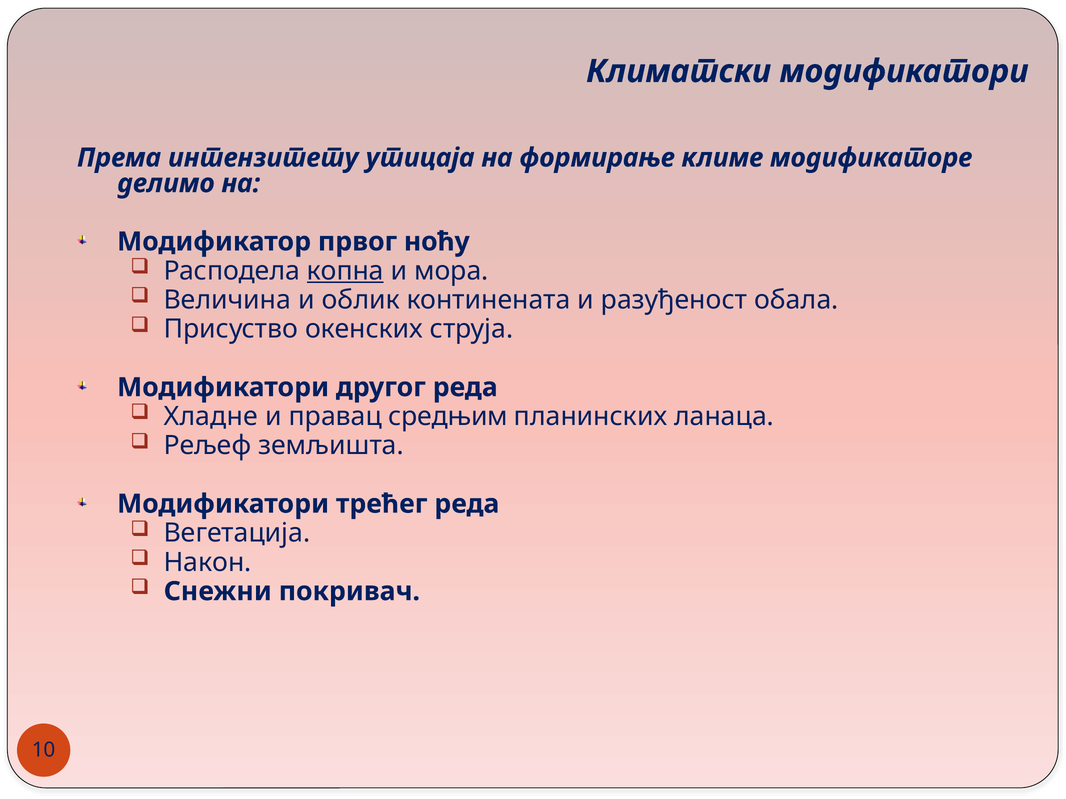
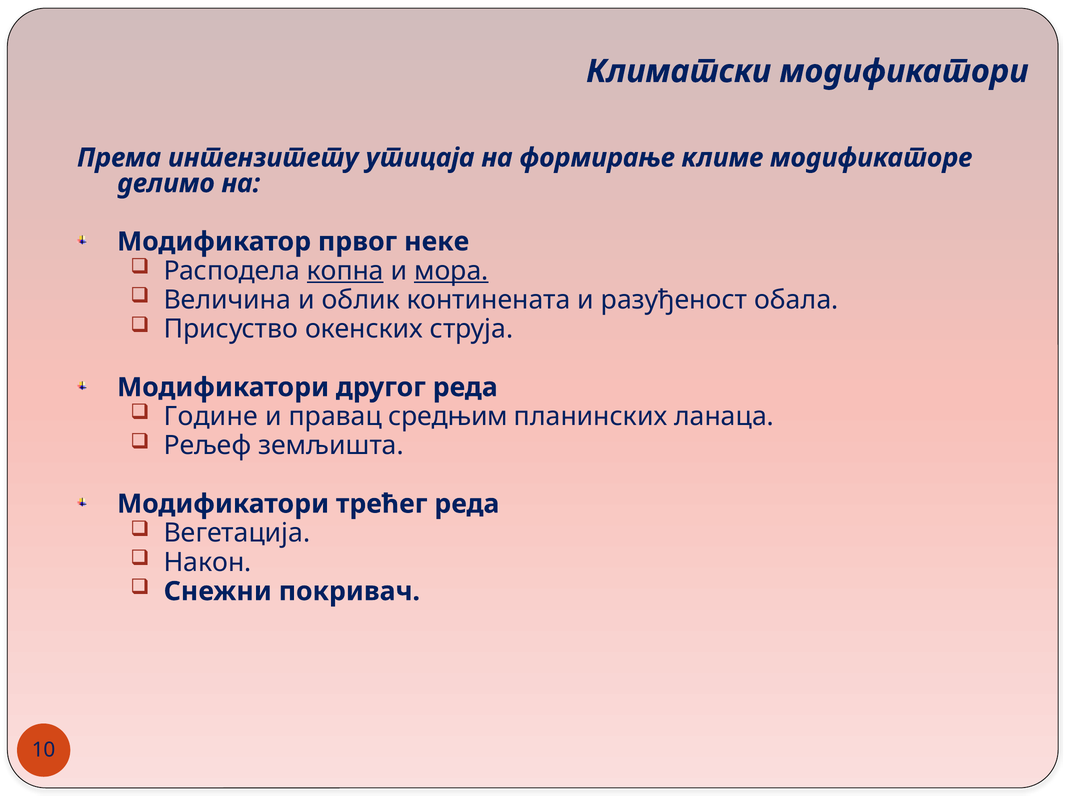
ноћу: ноћу -> неке
мора underline: none -> present
Хладне: Хладне -> Године
